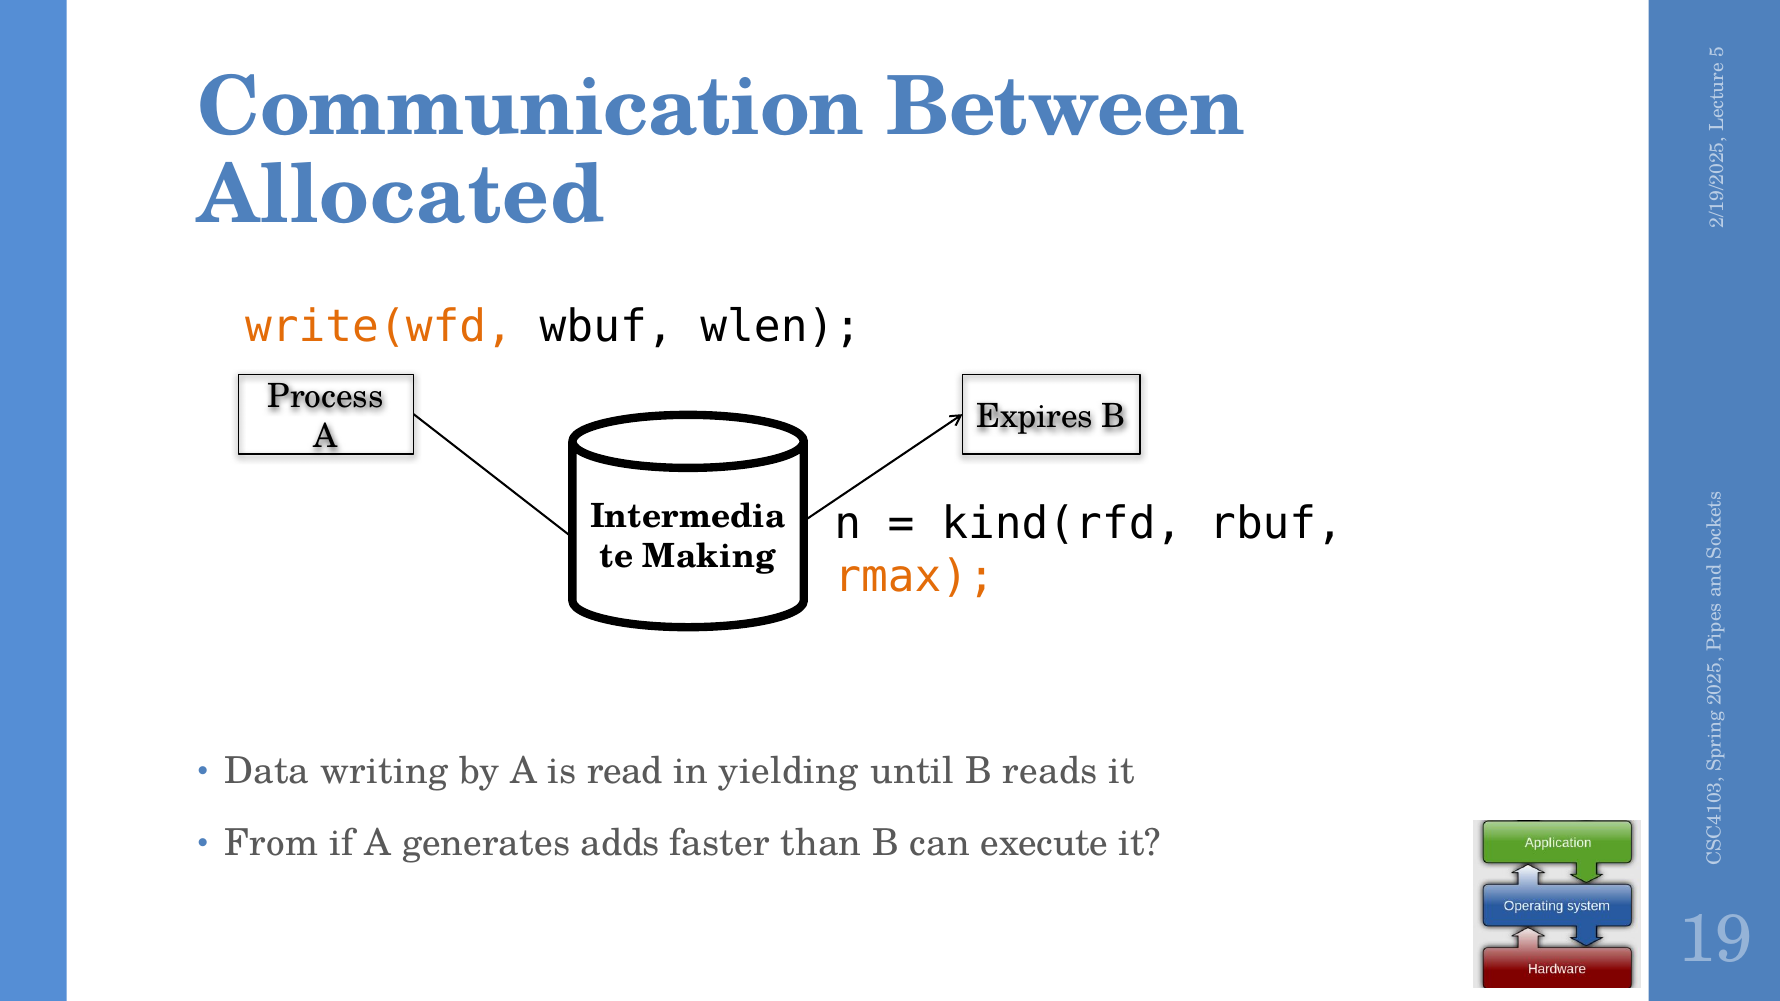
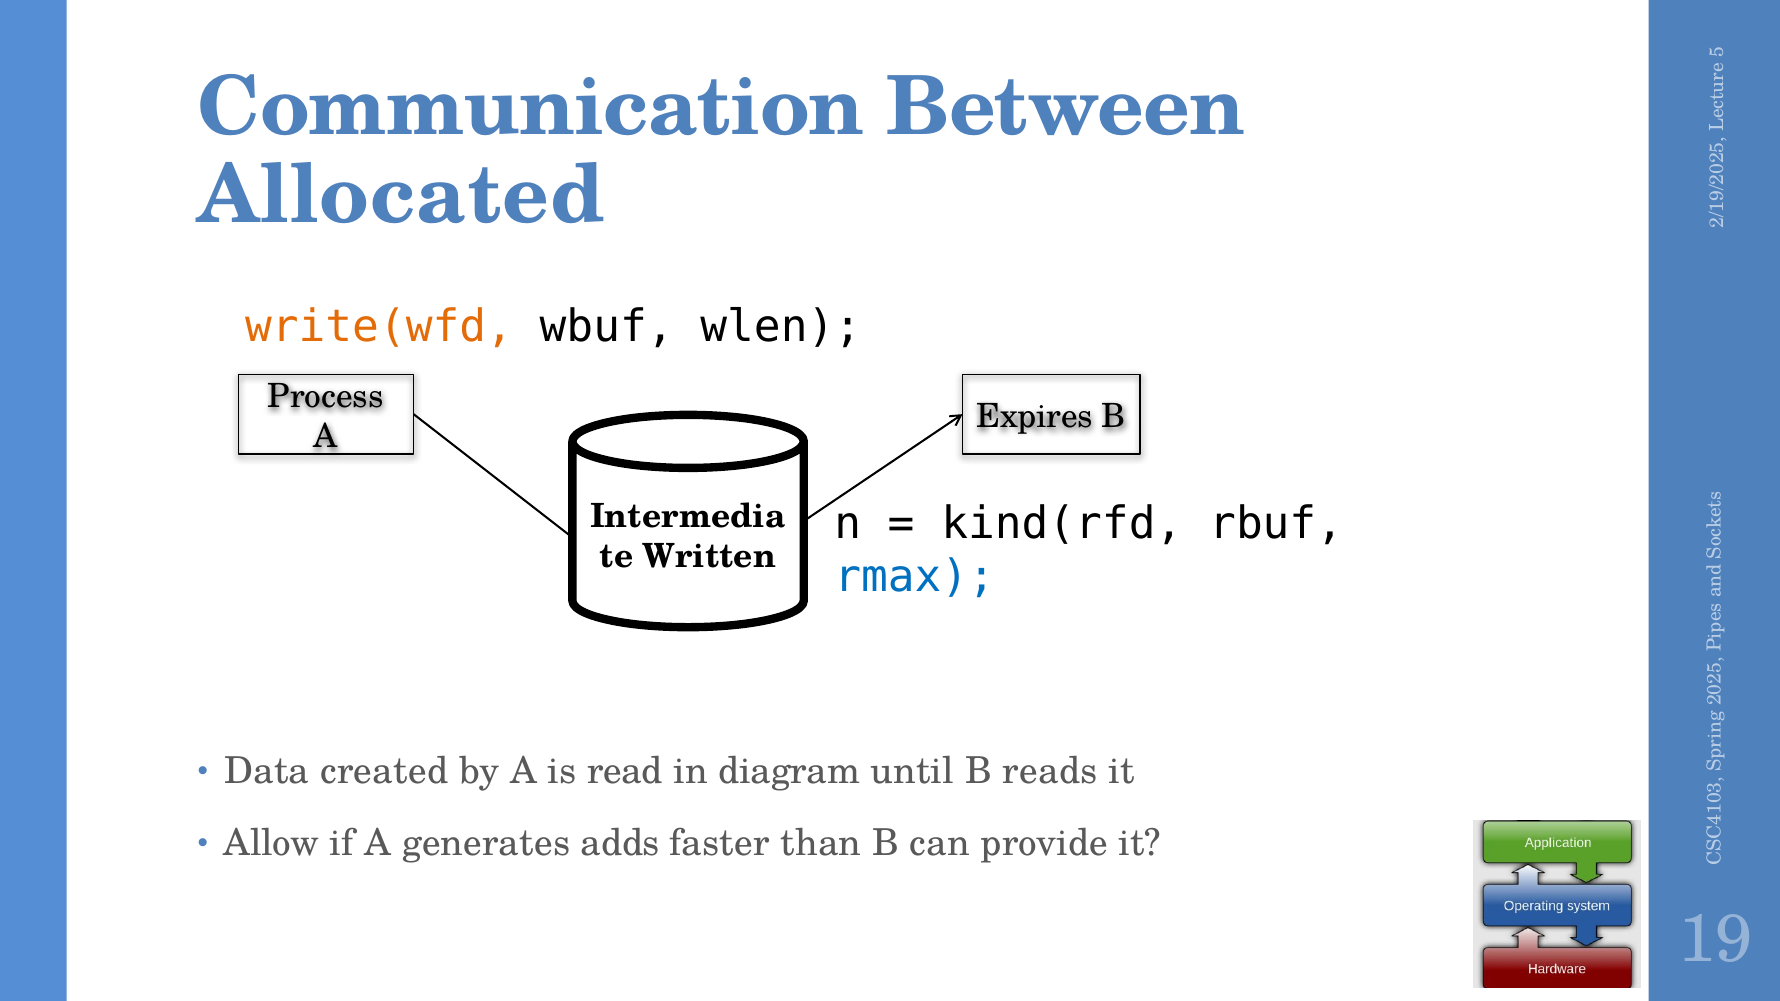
Making: Making -> Written
rmax colour: orange -> blue
writing: writing -> created
yielding: yielding -> diagram
From: From -> Allow
execute: execute -> provide
